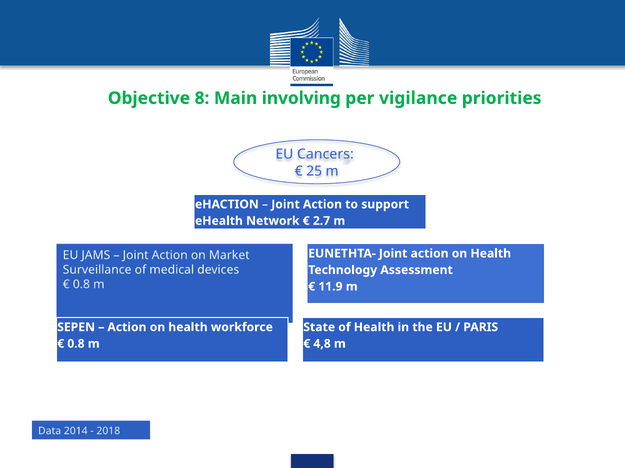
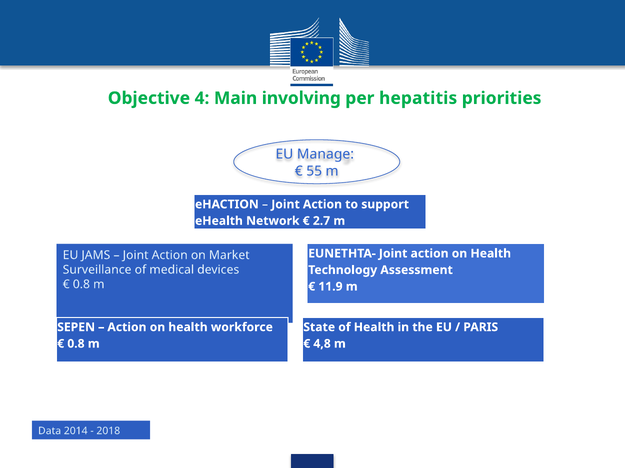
8: 8 -> 4
vigilance: vigilance -> hepatitis
Cancers: Cancers -> Manage
25: 25 -> 55
